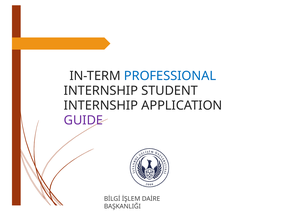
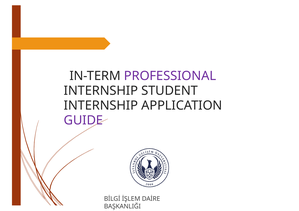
PROFESSIONAL colour: blue -> purple
